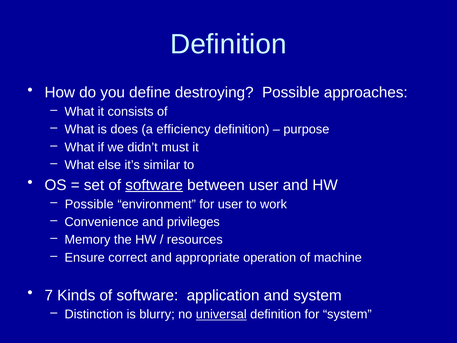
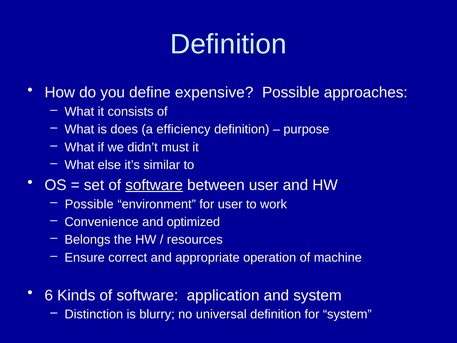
destroying: destroying -> expensive
privileges: privileges -> optimized
Memory: Memory -> Belongs
7: 7 -> 6
universal underline: present -> none
